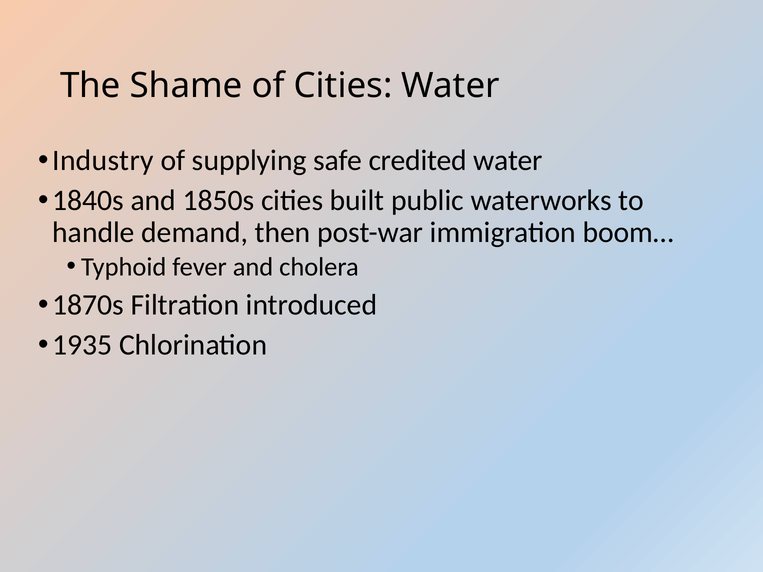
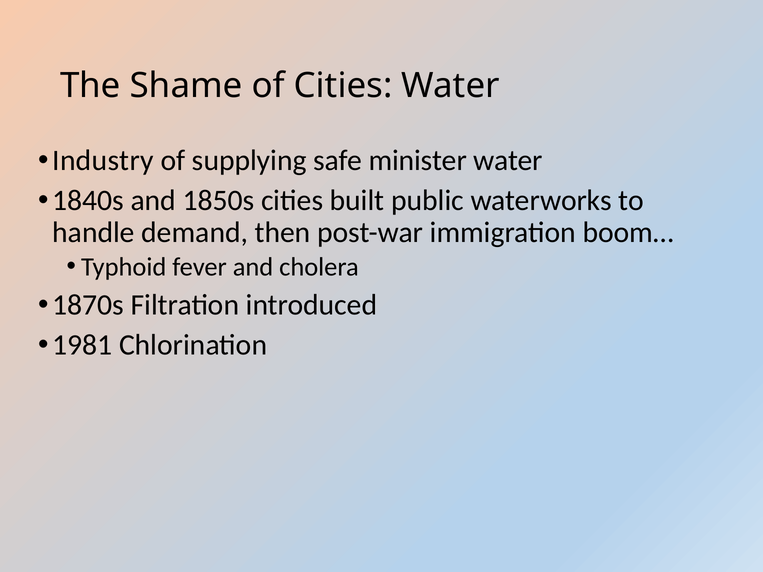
credited: credited -> minister
1935: 1935 -> 1981
